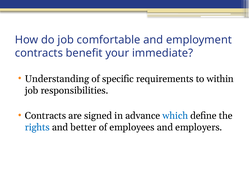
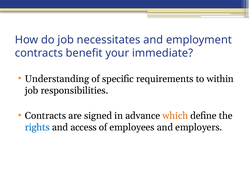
comfortable: comfortable -> necessitates
which colour: blue -> orange
better: better -> access
